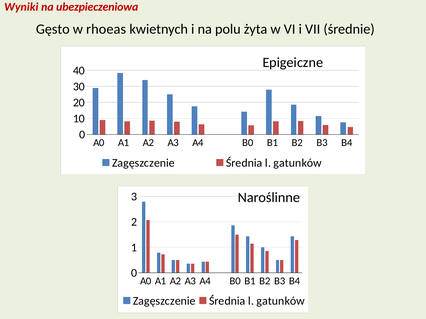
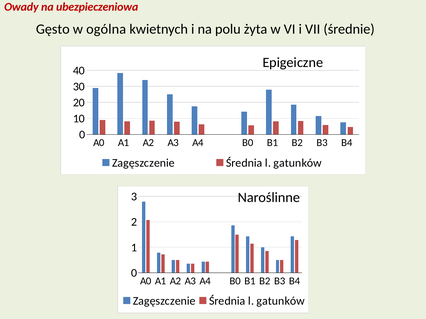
Wyniki: Wyniki -> Owady
rhoeas: rhoeas -> ogólna
